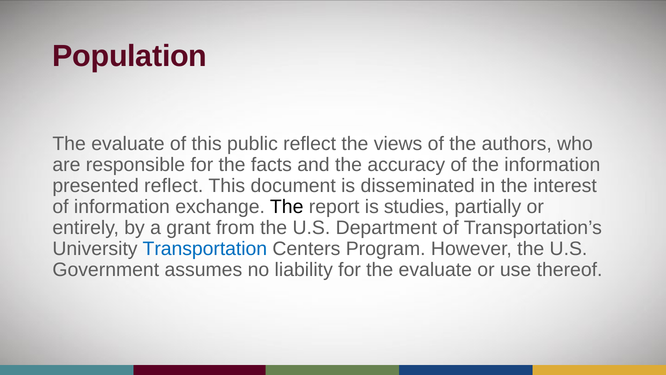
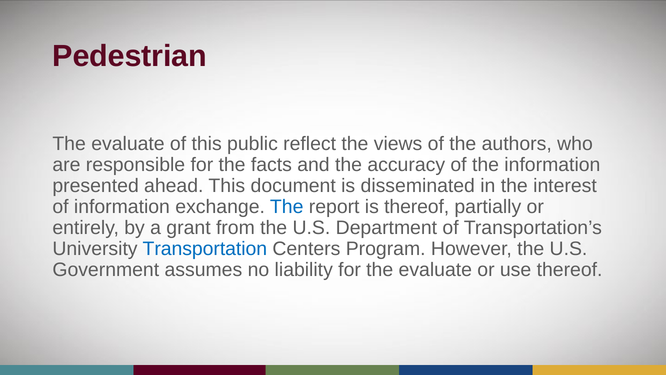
Population: Population -> Pedestrian
presented reflect: reflect -> ahead
The at (287, 207) colour: black -> blue
is studies: studies -> thereof
